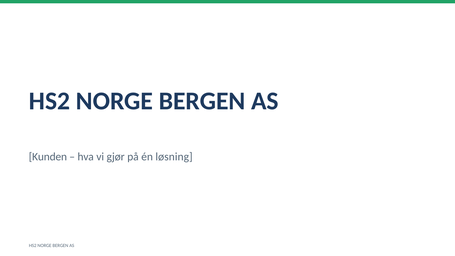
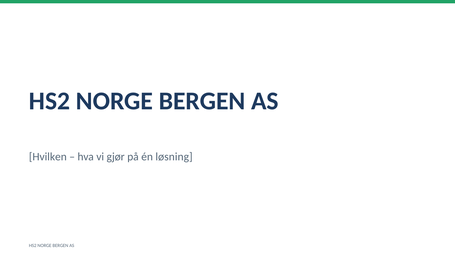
Kunden: Kunden -> Hvilken
